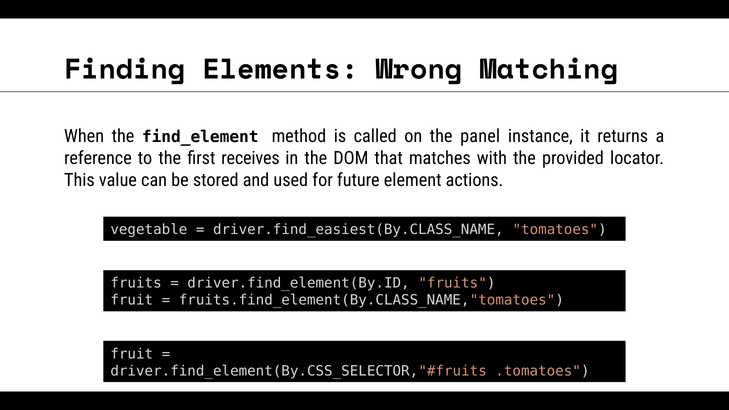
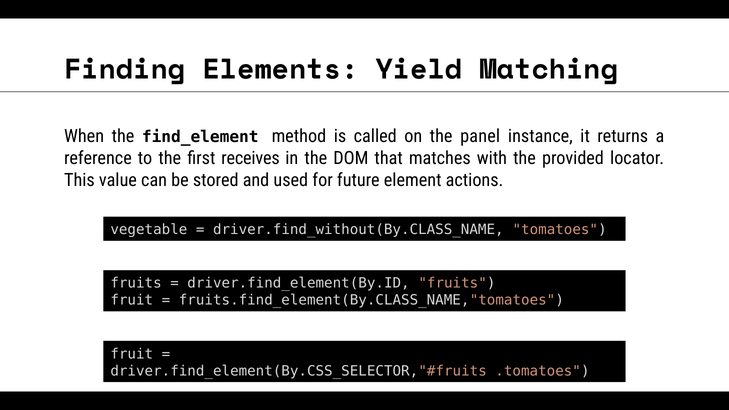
Wrong: Wrong -> Yield
driver.find_easiest(By.CLASS_NAME: driver.find_easiest(By.CLASS_NAME -> driver.find_without(By.CLASS_NAME
